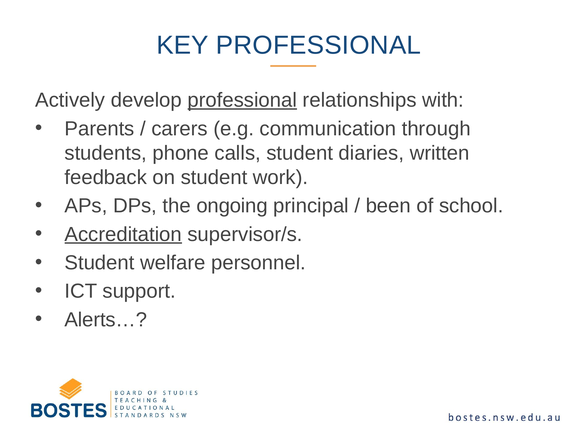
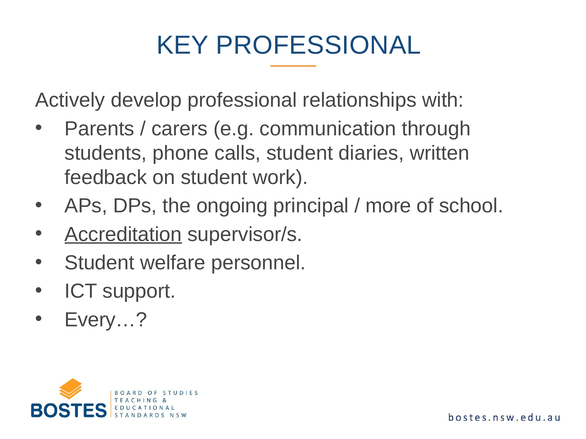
professional at (242, 100) underline: present -> none
been: been -> more
Alerts…: Alerts… -> Every…
